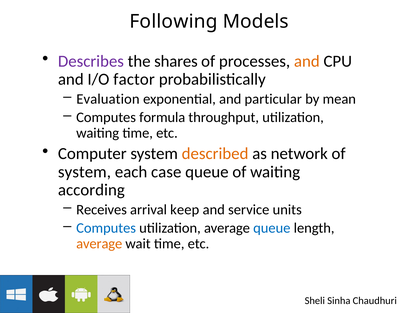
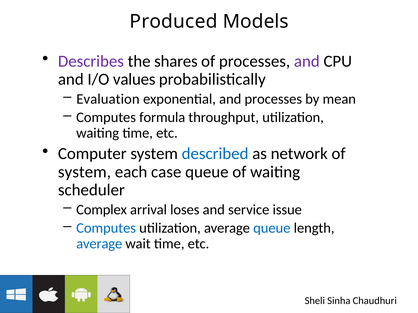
Following: Following -> Produced
and at (307, 61) colour: orange -> purple
factor: factor -> values
and particular: particular -> processes
described colour: orange -> blue
according: according -> scheduler
Receives: Receives -> Complex
keep: keep -> loses
units: units -> issue
average at (99, 244) colour: orange -> blue
